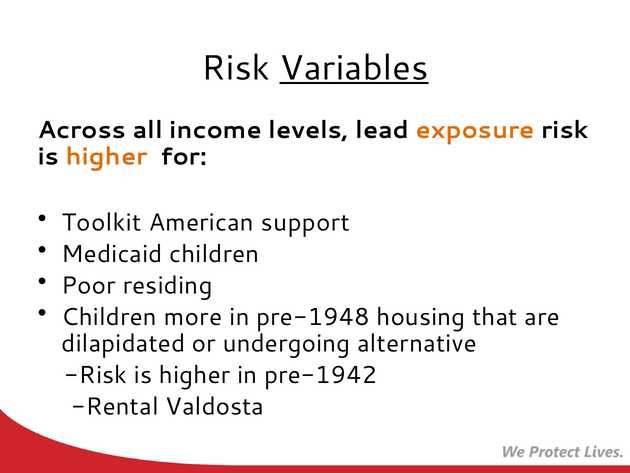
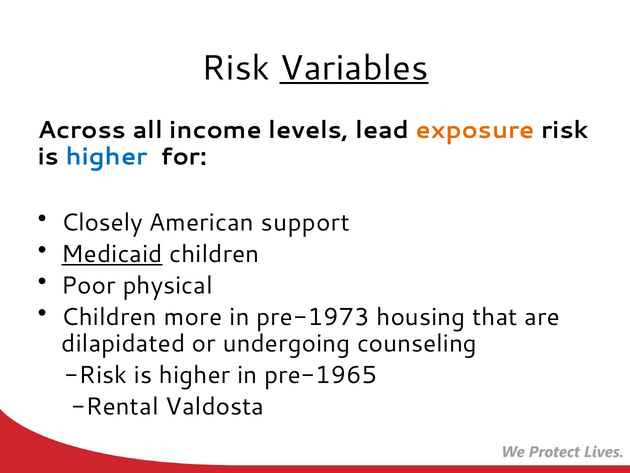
higher at (107, 156) colour: orange -> blue
Toolkit: Toolkit -> Closely
Medicaid underline: none -> present
residing: residing -> physical
pre-1948: pre-1948 -> pre-1973
alternative: alternative -> counseling
pre-1942: pre-1942 -> pre-1965
